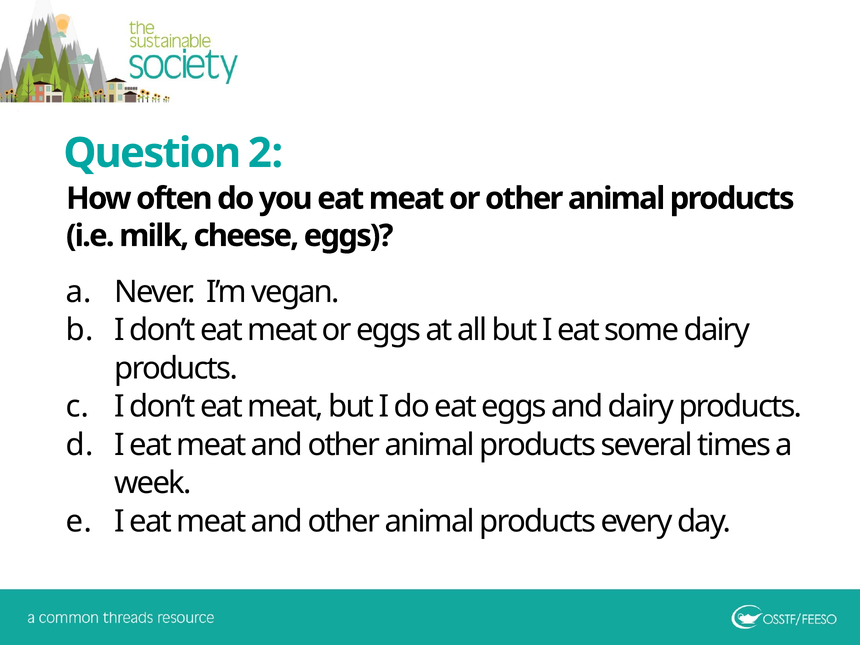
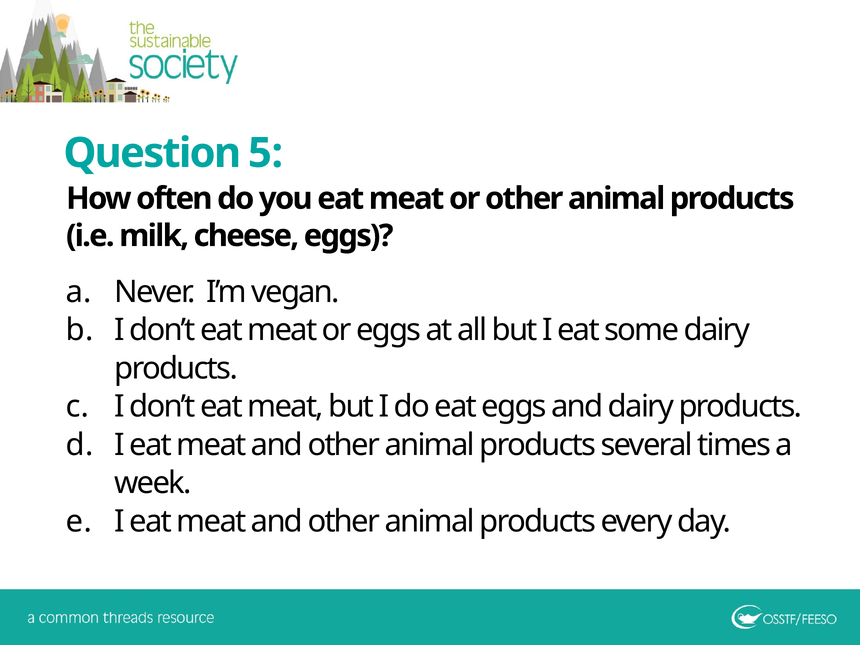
2: 2 -> 5
